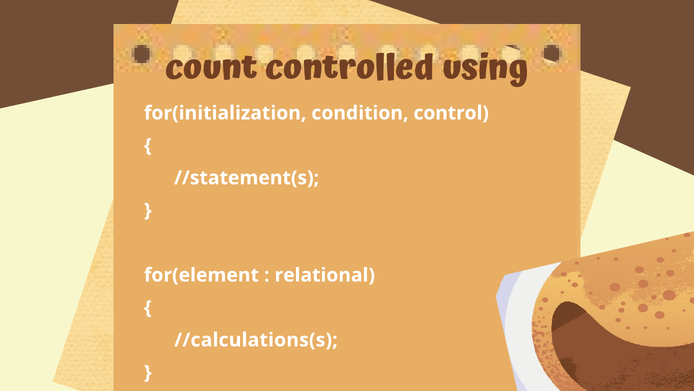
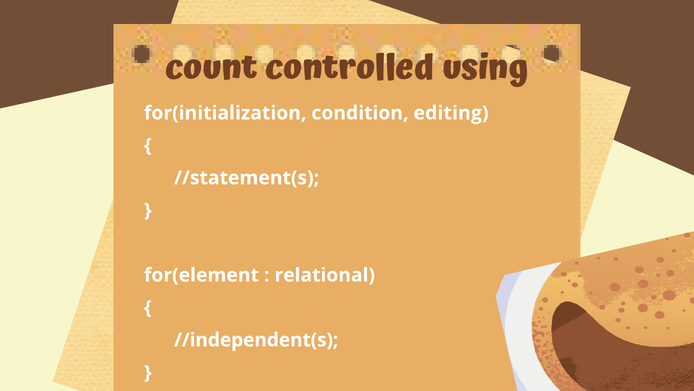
control: control -> editing
//calculations(s: //calculations(s -> //independent(s
